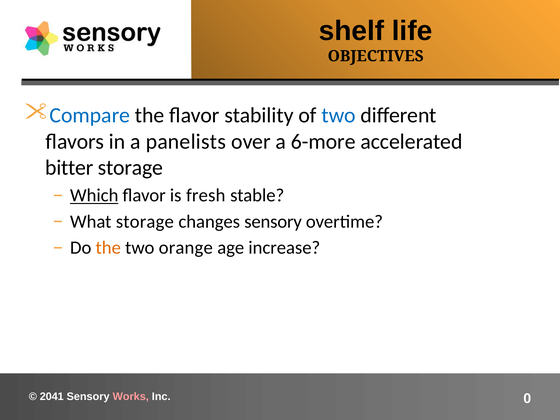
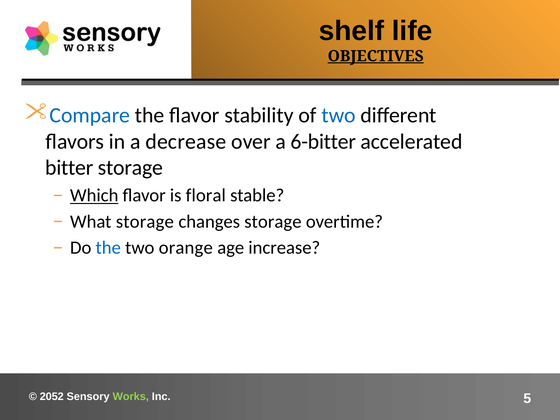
OBJECTIVES underline: none -> present
panelists: panelists -> decrease
6-more: 6-more -> 6-bitter
fresh: fresh -> floral
changes sensory: sensory -> storage
the at (108, 248) colour: orange -> blue
2041: 2041 -> 2052
Works colour: pink -> light green
0: 0 -> 5
